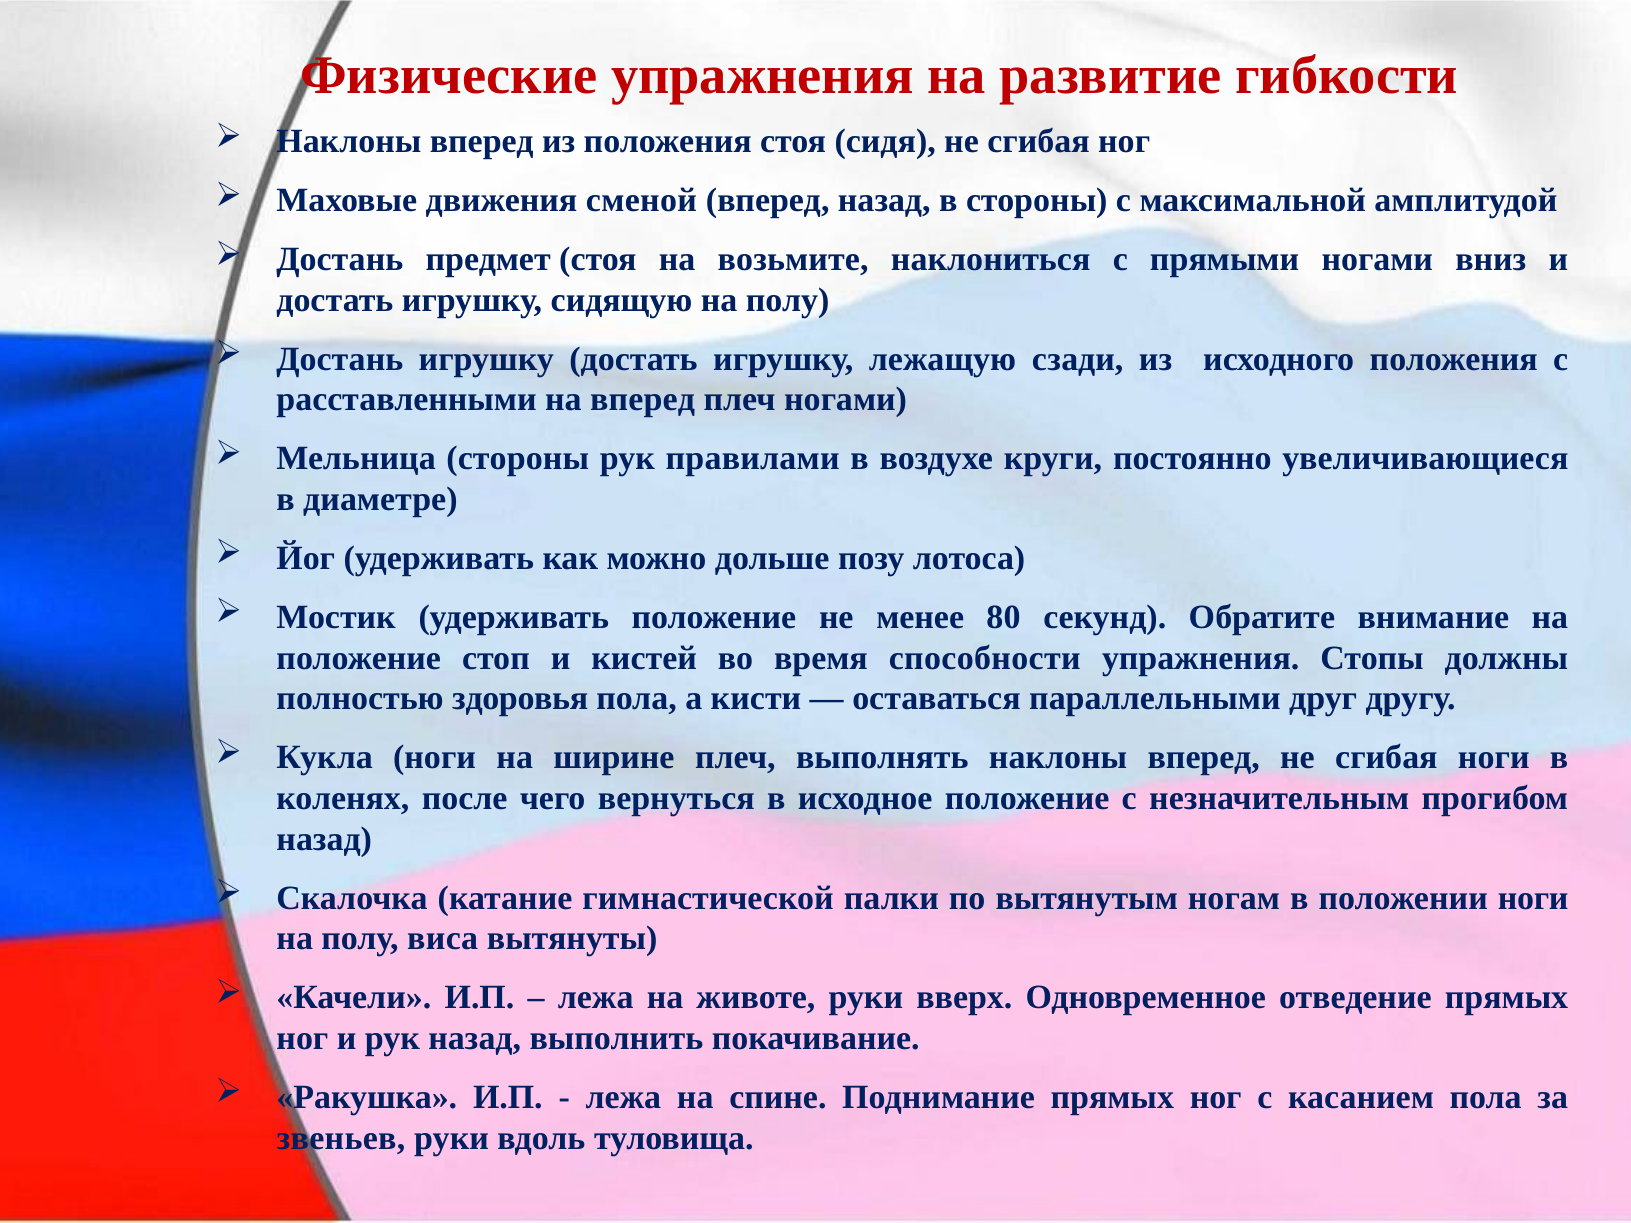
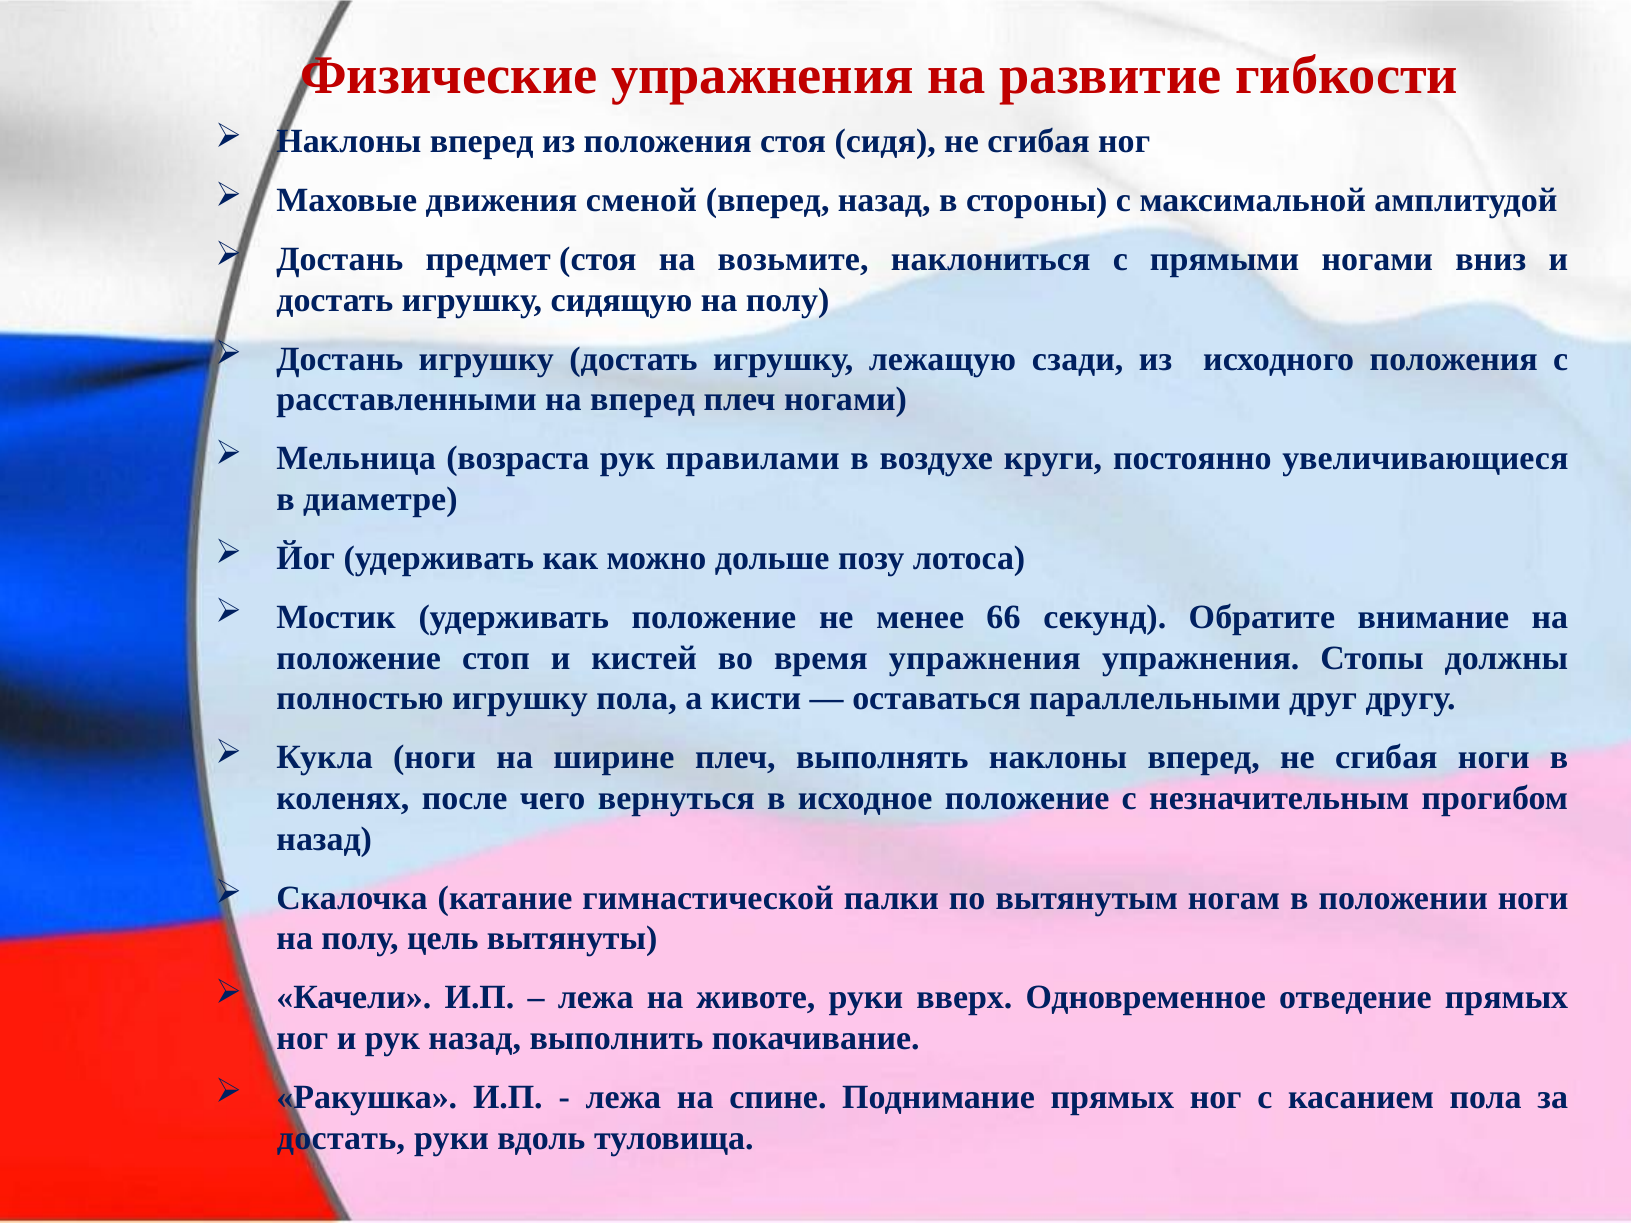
Мельница стороны: стороны -> возраста
80: 80 -> 66
время способности: способности -> упражнения
полностью здоровья: здоровья -> игрушку
виса: виса -> цель
звеньев at (341, 1138): звеньев -> достать
